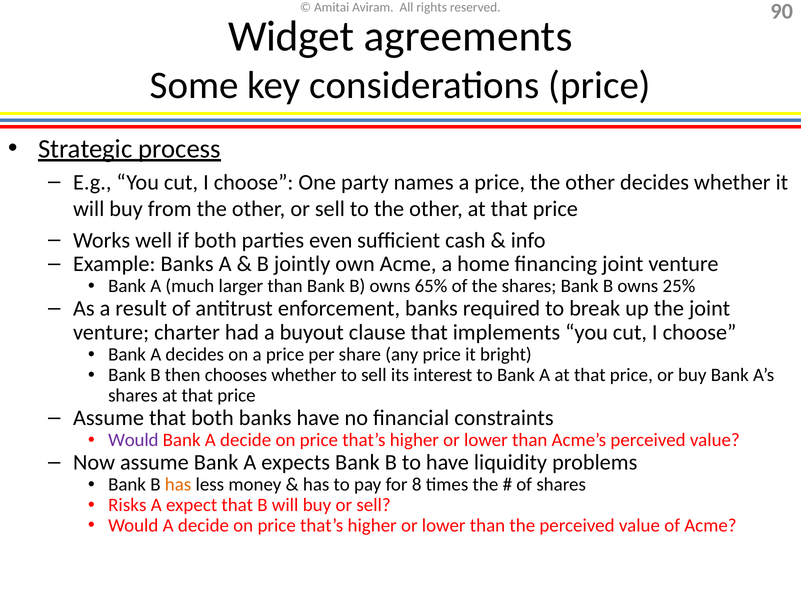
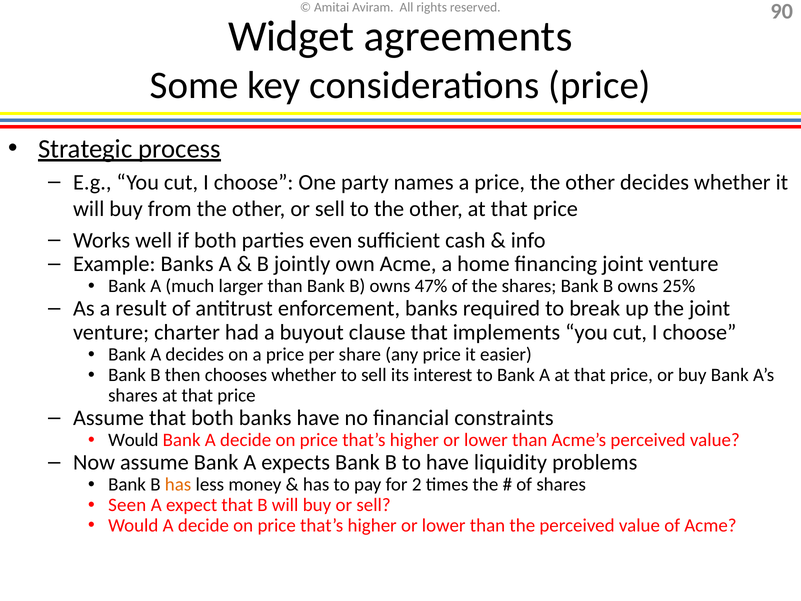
65%: 65% -> 47%
bright: bright -> easier
Would at (133, 440) colour: purple -> black
8: 8 -> 2
Risks: Risks -> Seen
